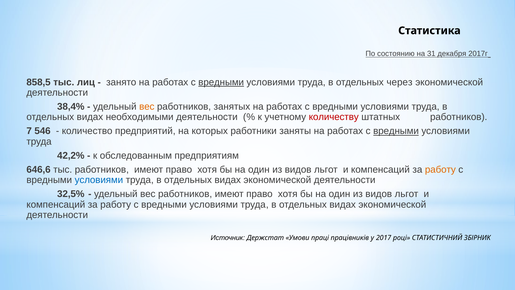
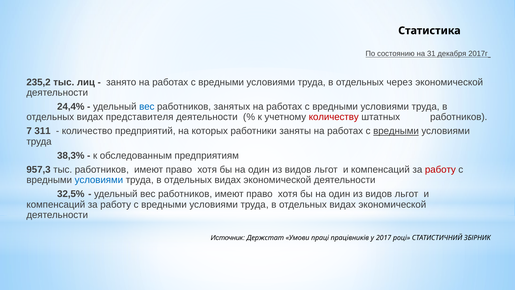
858,5: 858,5 -> 235,2
вредными at (221, 82) underline: present -> none
38,4%: 38,4% -> 24,4%
вес at (147, 107) colour: orange -> blue
необходимыми: необходимыми -> представителя
546: 546 -> 311
42,2%: 42,2% -> 38,3%
646,6: 646,6 -> 957,3
работу at (440, 169) colour: orange -> red
